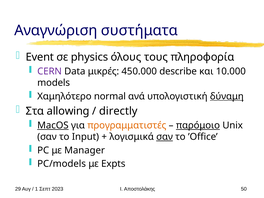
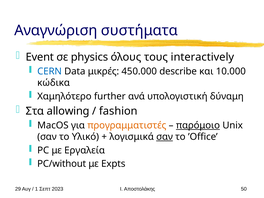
πληροφορία: πληροφορία -> interactively
CERN colour: purple -> blue
models: models -> κώδικα
normal: normal -> further
δύναμη underline: present -> none
directly: directly -> fashion
MacOS underline: present -> none
Input: Input -> Υλικό
Manager: Manager -> Εργαλεία
PC/models: PC/models -> PC/without
